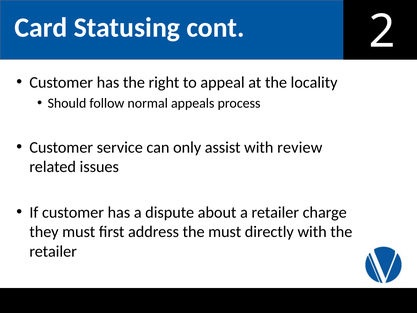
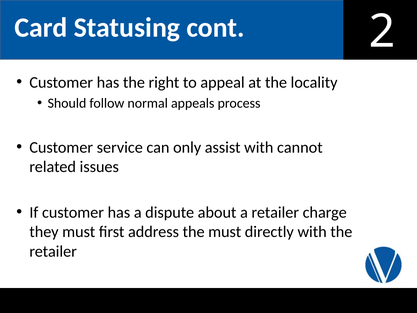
review: review -> cannot
